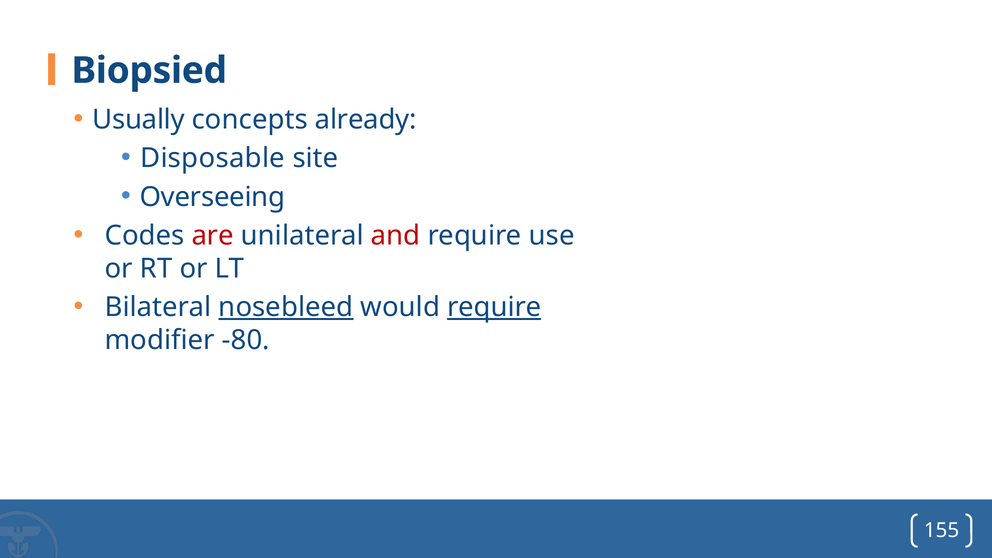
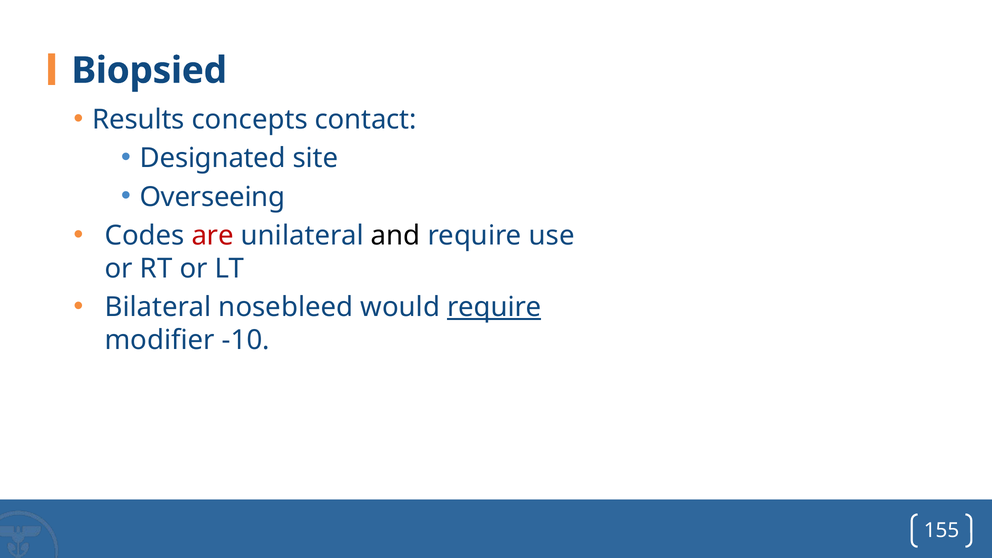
Usually: Usually -> Results
already: already -> contact
Disposable: Disposable -> Designated
and colour: red -> black
nosebleed underline: present -> none
-80: -80 -> -10
